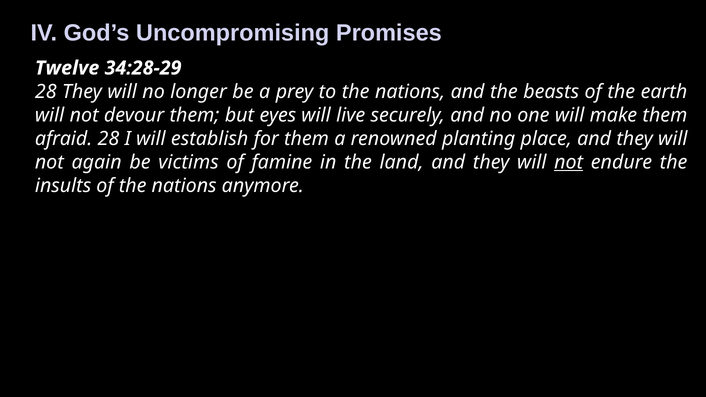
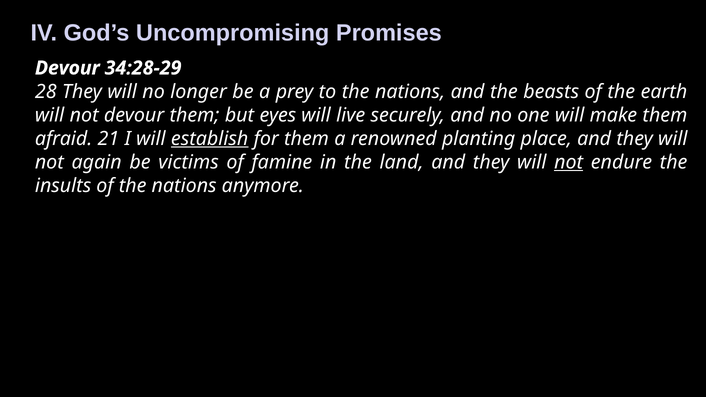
Twelve at (67, 68): Twelve -> Devour
afraid 28: 28 -> 21
establish underline: none -> present
